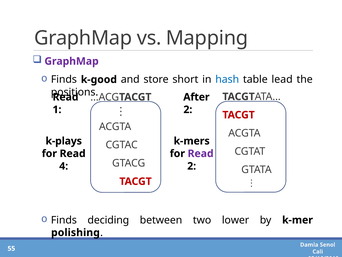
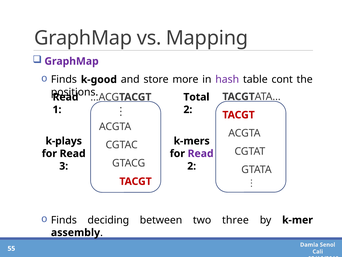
short: short -> more
hash colour: blue -> purple
lead: lead -> cont
After: After -> Total
4: 4 -> 3
lower: lower -> three
polishing: polishing -> assembly
